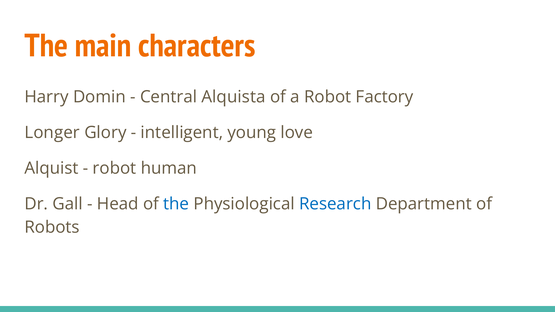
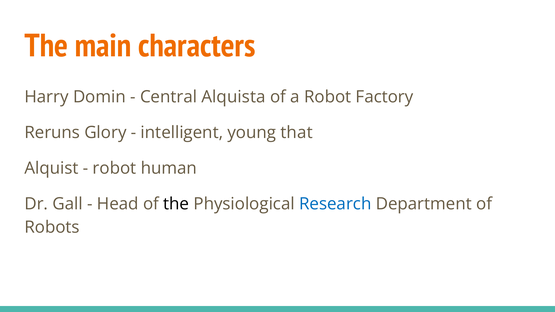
Longer: Longer -> Reruns
love: love -> that
the at (176, 204) colour: blue -> black
